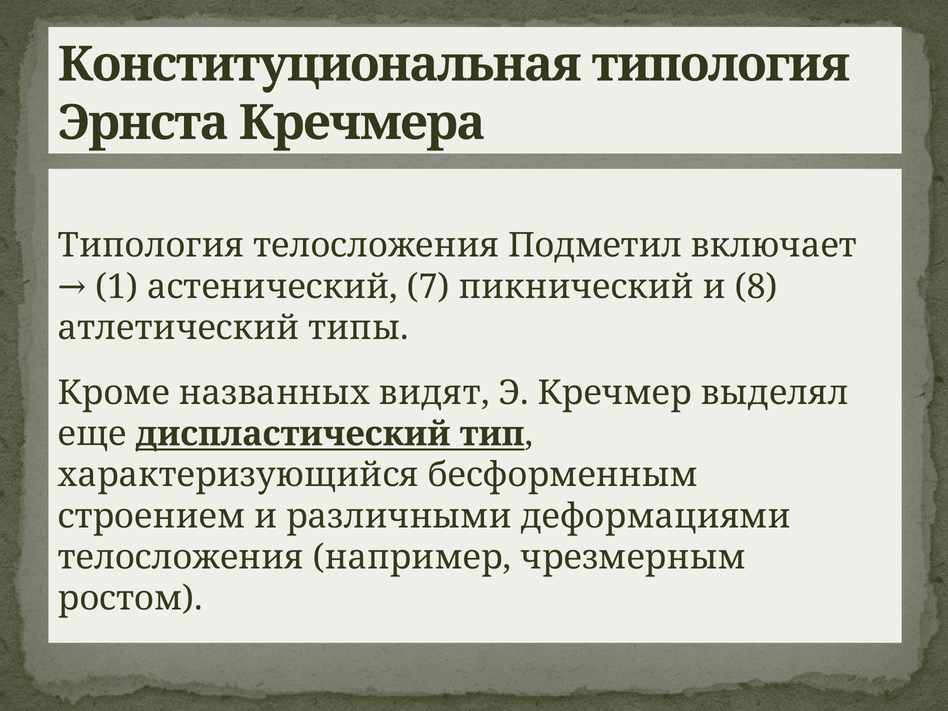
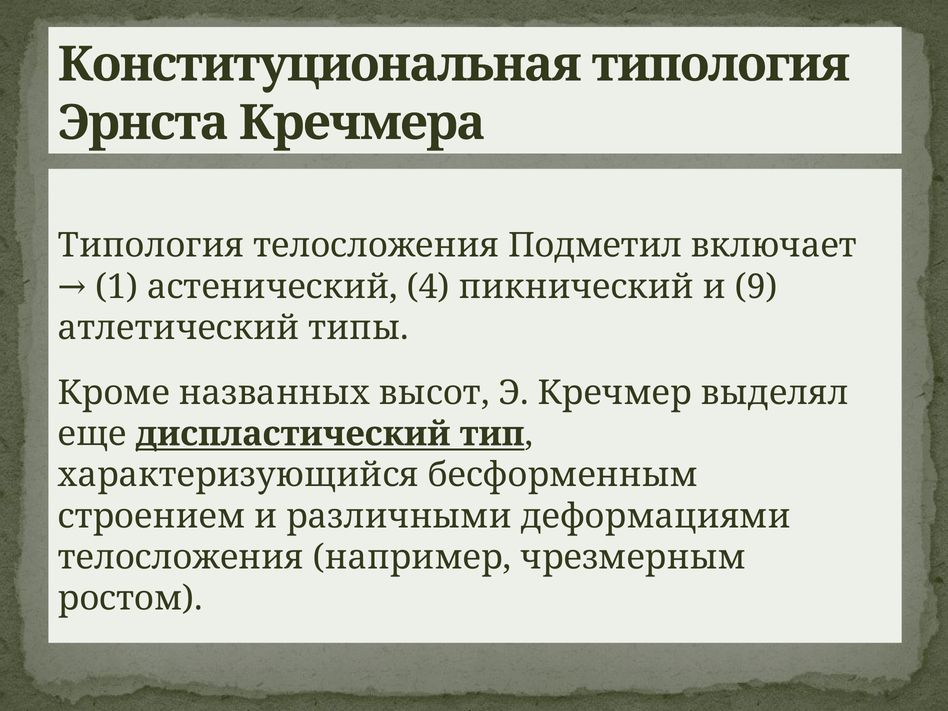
7: 7 -> 4
8: 8 -> 9
видят: видят -> высот
